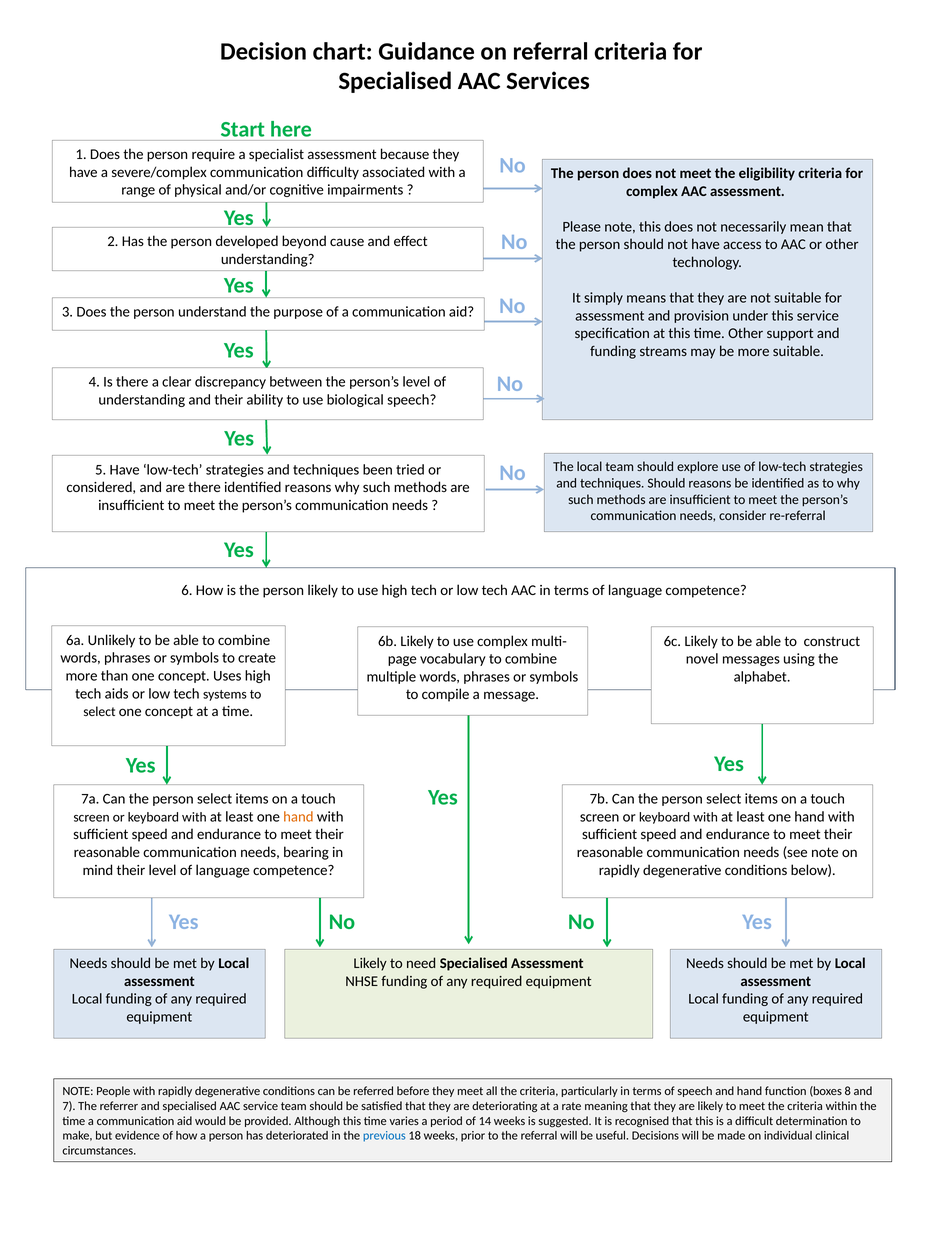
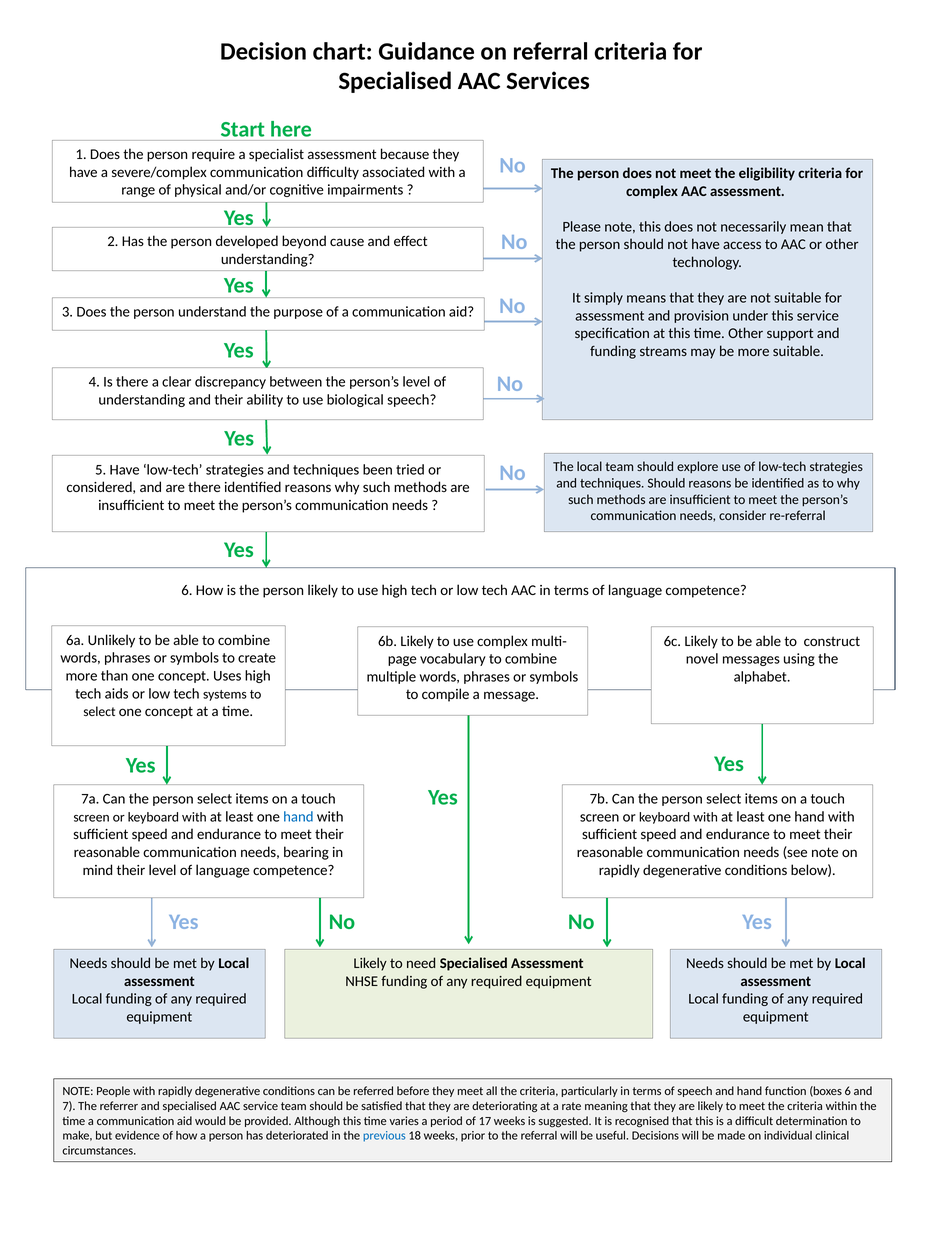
hand at (298, 816) colour: orange -> blue
boxes 8: 8 -> 6
14: 14 -> 17
